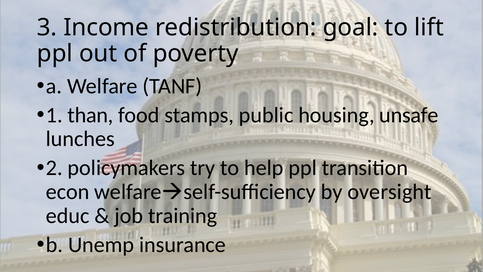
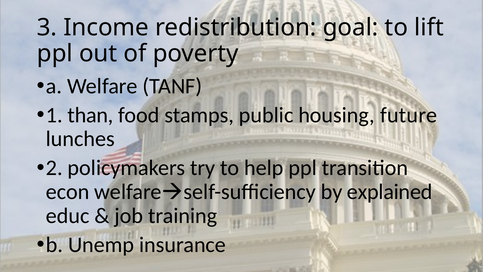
unsafe: unsafe -> future
oversight: oversight -> explained
